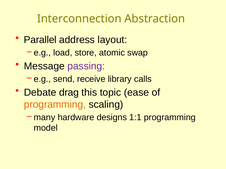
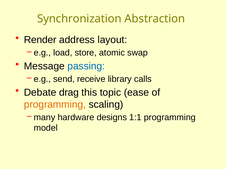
Interconnection: Interconnection -> Synchronization
Parallel: Parallel -> Render
passing colour: purple -> blue
